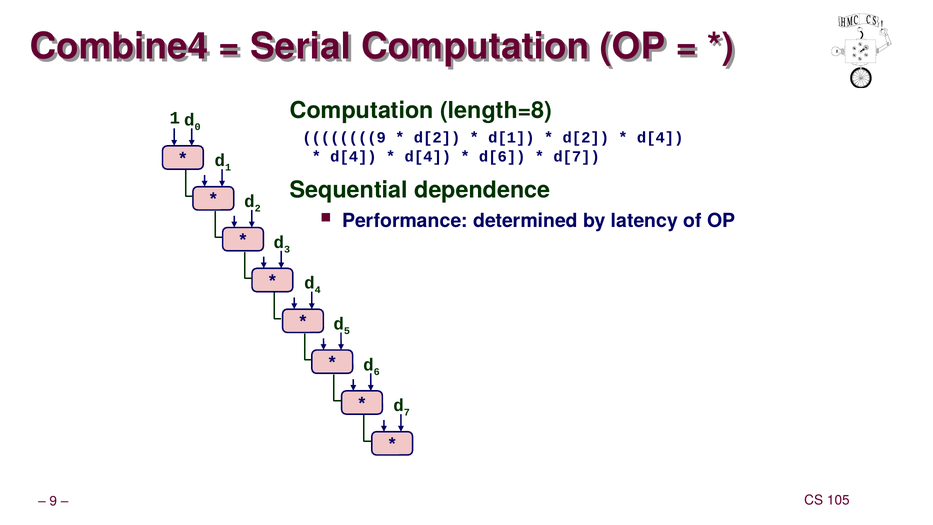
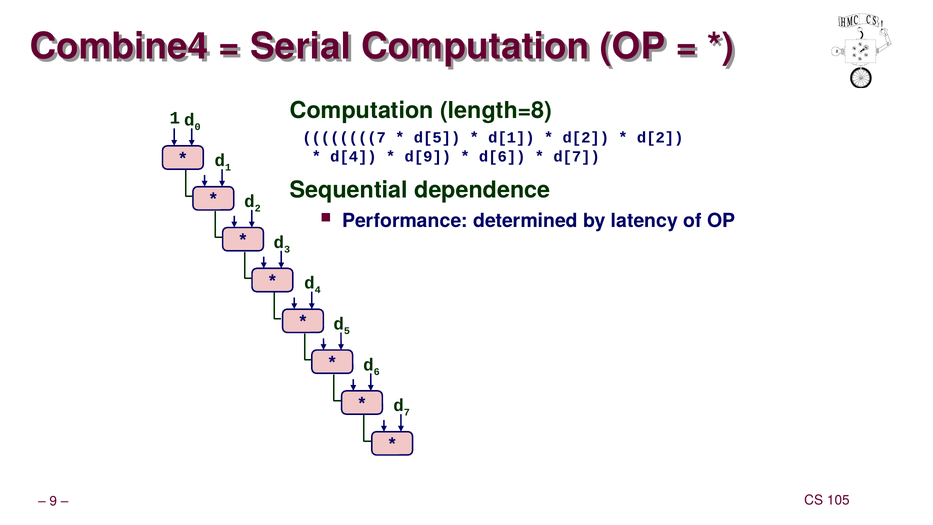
9 at (344, 138): 9 -> 7
d[2 at (437, 138): d[2 -> d[5
d[4 at (660, 138): d[4 -> d[2
d[4 at (428, 156): d[4 -> d[9
